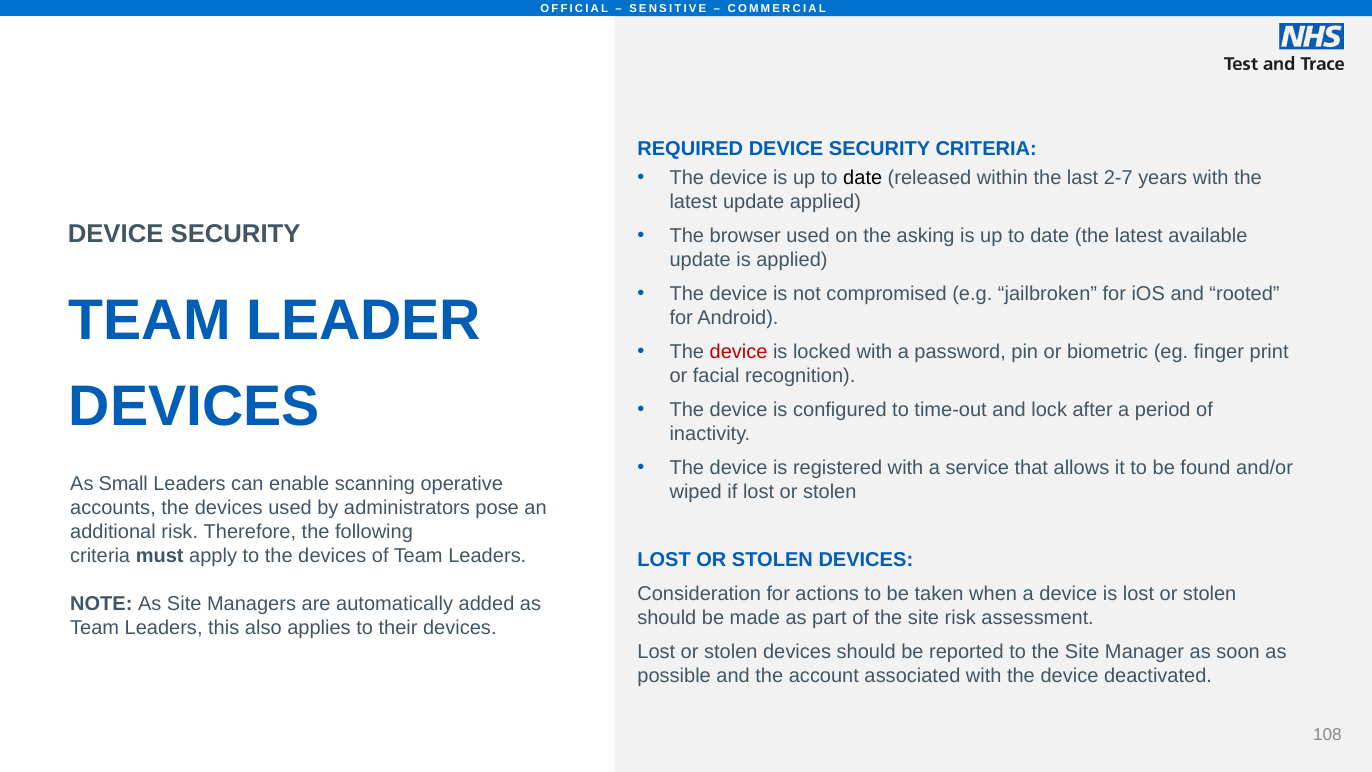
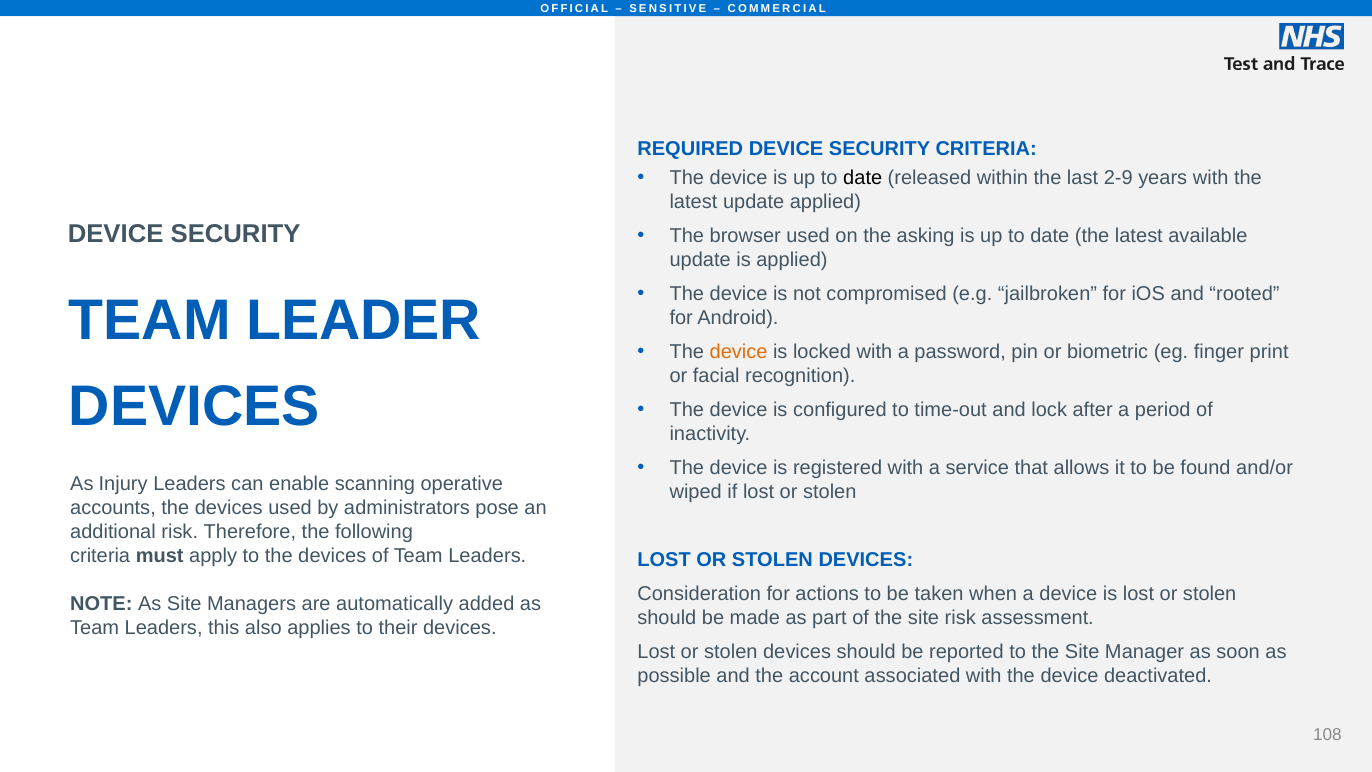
2-7: 2-7 -> 2-9
device at (739, 352) colour: red -> orange
Small: Small -> Injury
